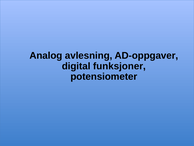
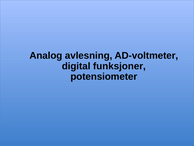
AD-oppgaver: AD-oppgaver -> AD-voltmeter
